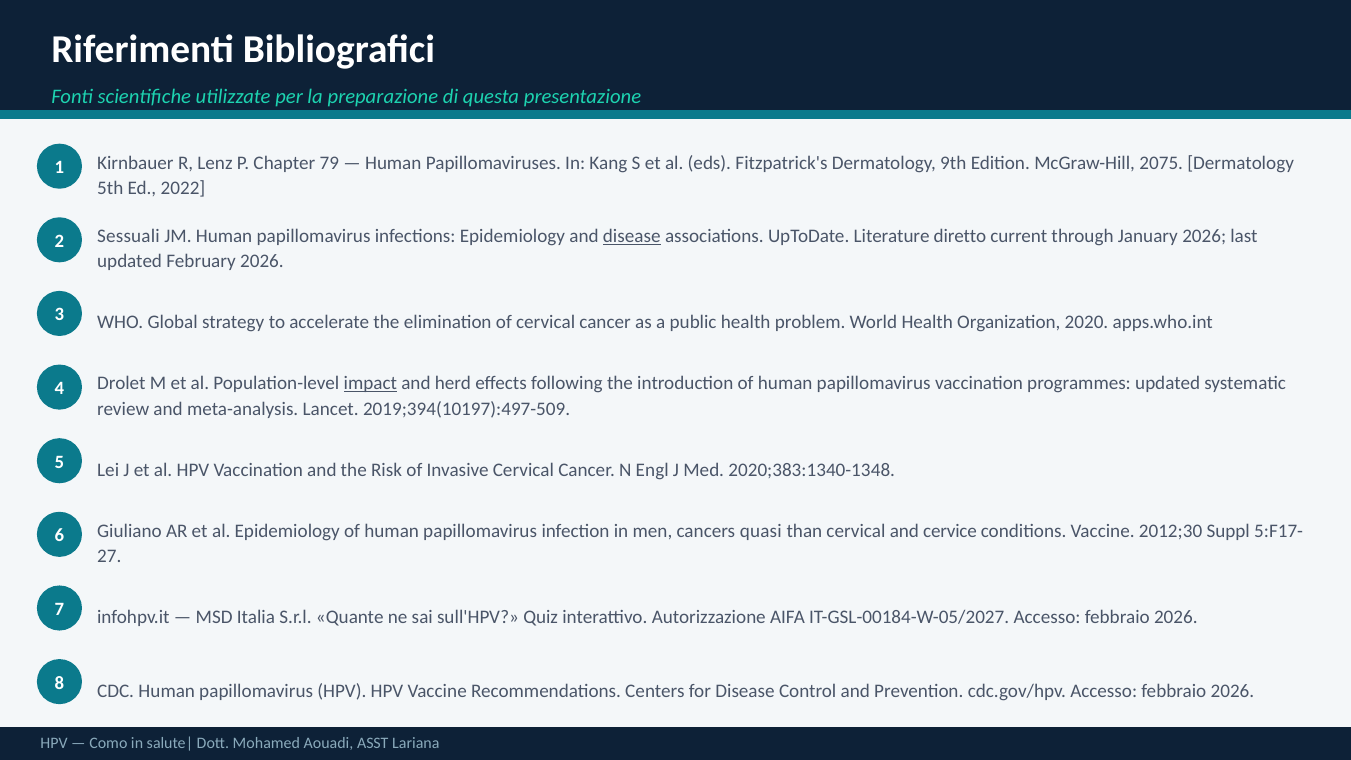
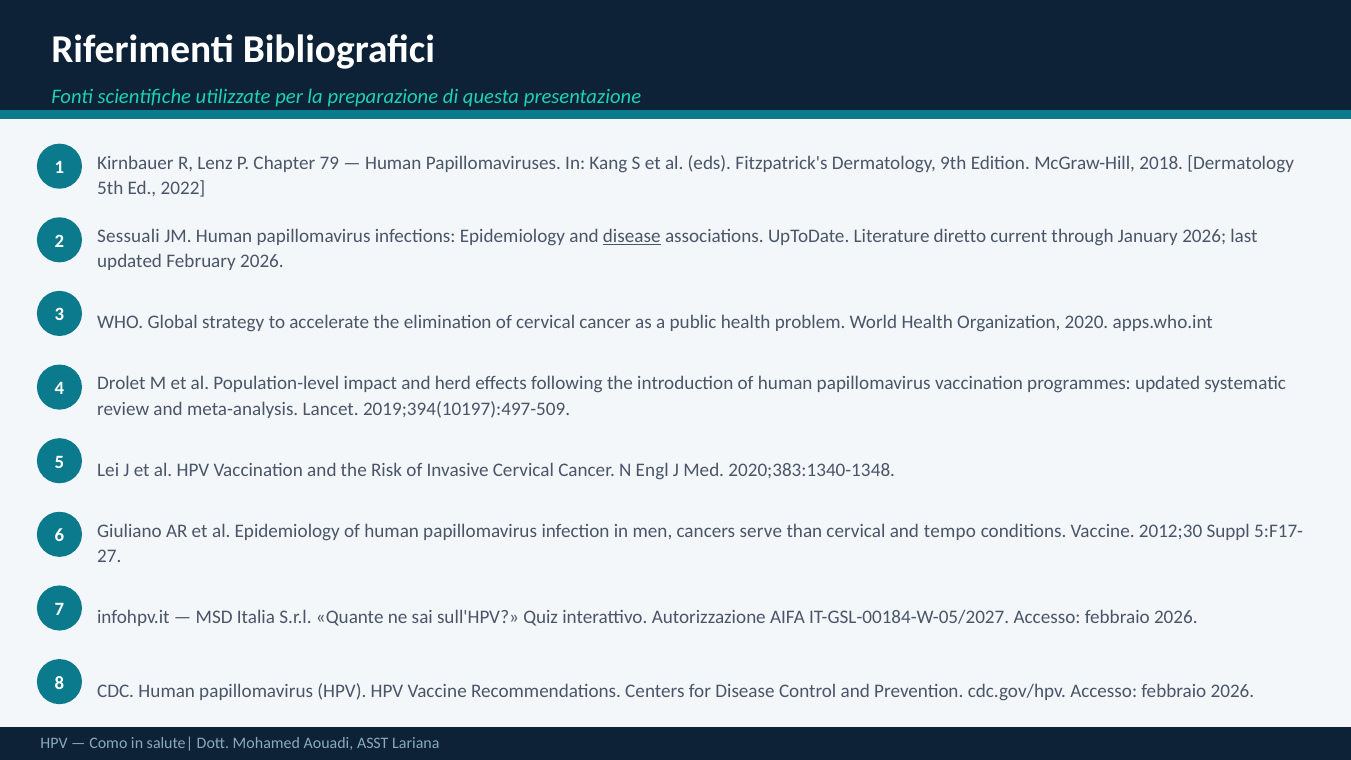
2075: 2075 -> 2018
impact underline: present -> none
quasi: quasi -> serve
cervice: cervice -> tempo
